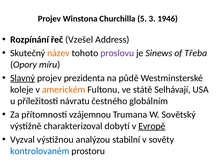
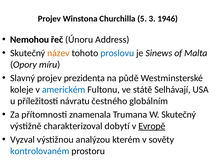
Rozpínání: Rozpínání -> Nemohou
Vzešel: Vzešel -> Únoru
proslovu colour: purple -> blue
Třeba: Třeba -> Malta
Slavný underline: present -> none
americkém colour: orange -> blue
vzájemnou: vzájemnou -> znamenala
W Sovětský: Sovětský -> Skutečný
stabilní: stabilní -> kterém
